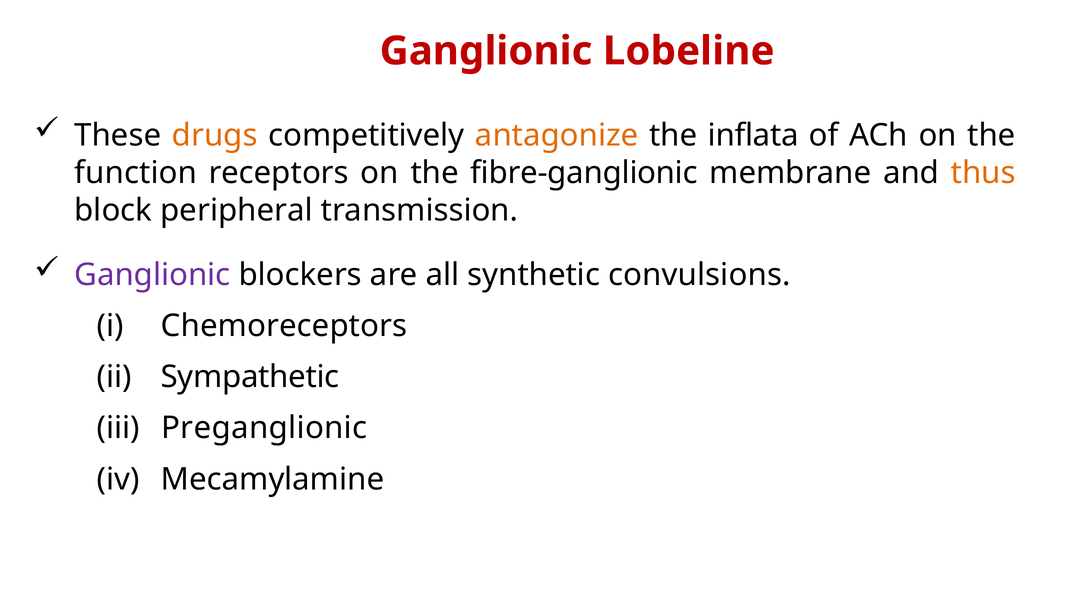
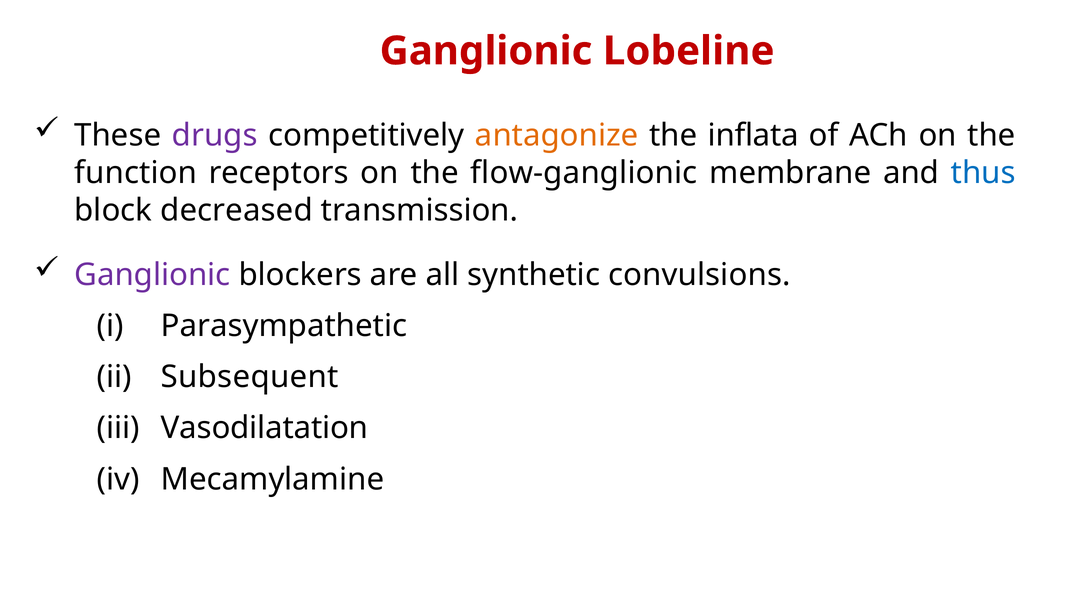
drugs colour: orange -> purple
fibre-ganglionic: fibre-ganglionic -> flow-ganglionic
thus colour: orange -> blue
peripheral: peripheral -> decreased
Chemoreceptors: Chemoreceptors -> Parasympathetic
Sympathetic: Sympathetic -> Subsequent
Preganglionic: Preganglionic -> Vasodilatation
